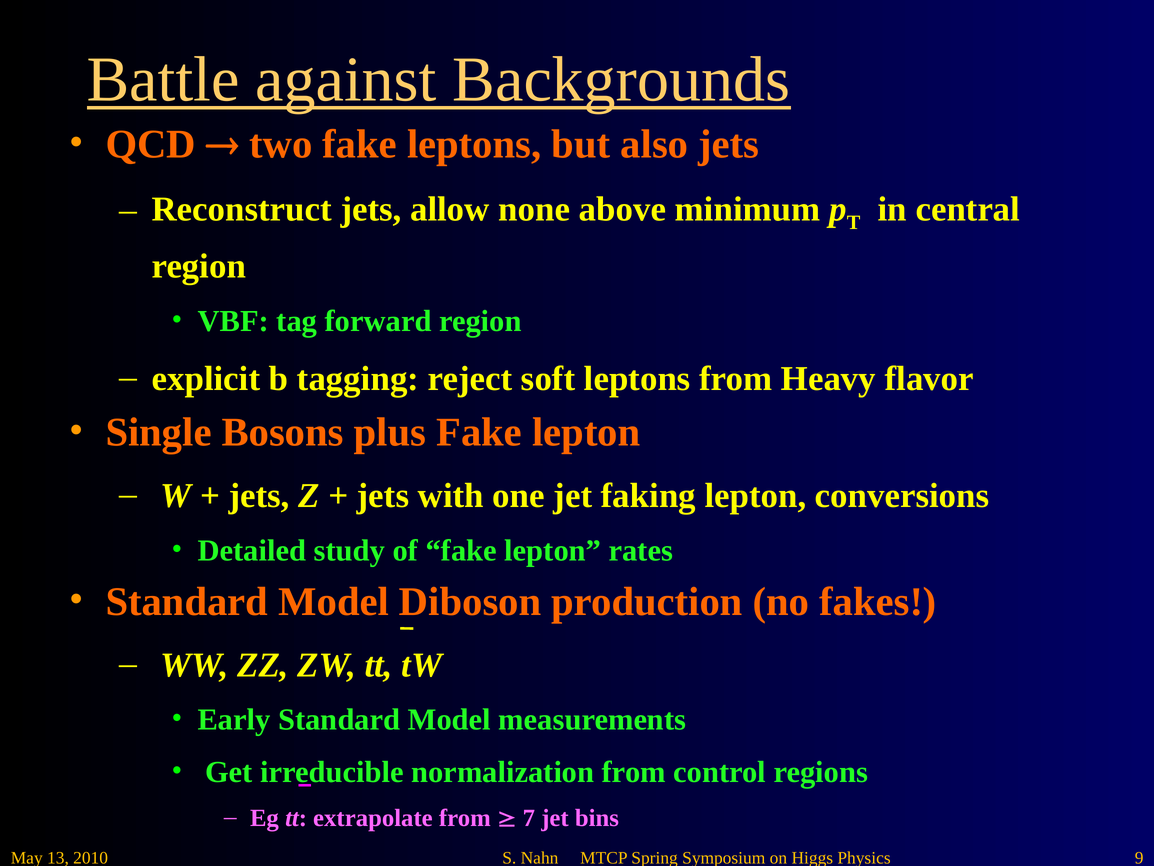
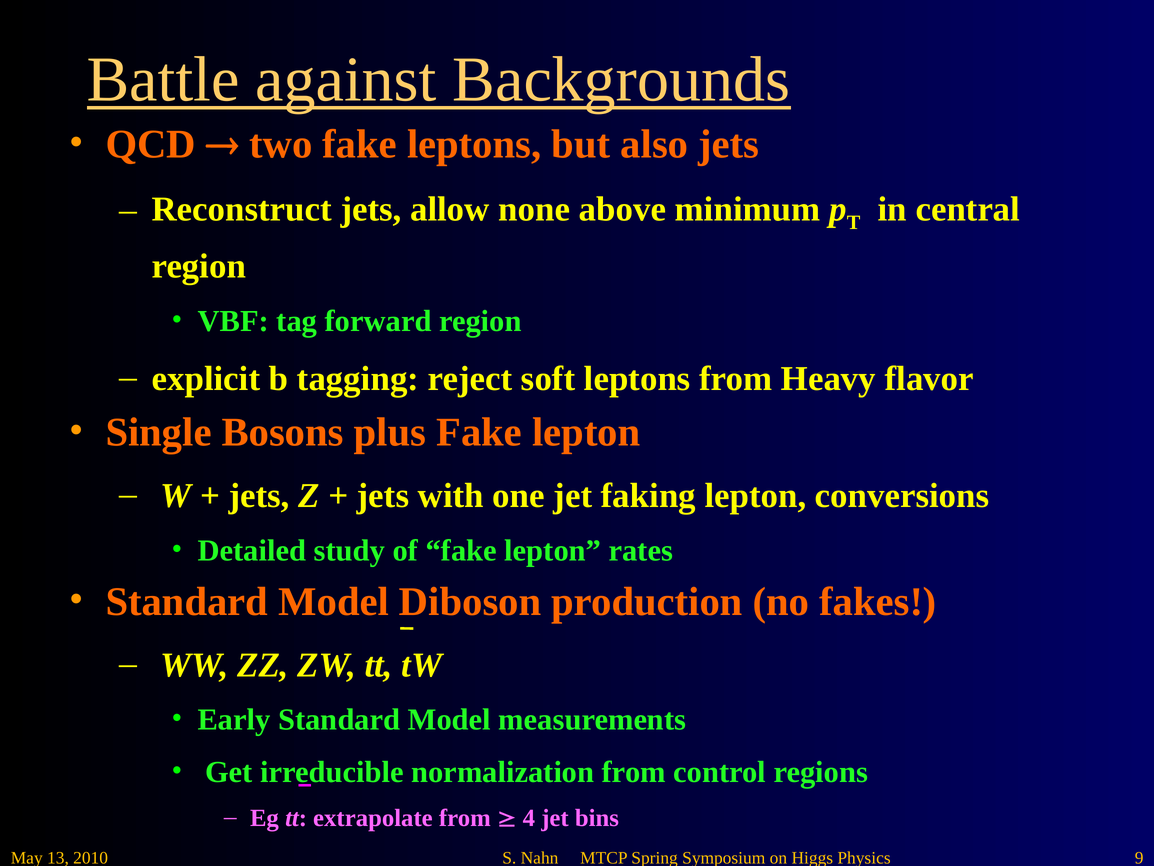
7: 7 -> 4
